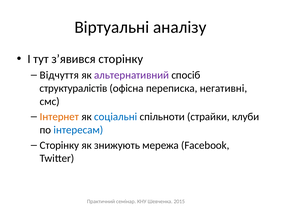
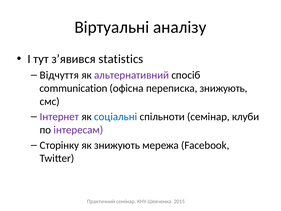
з’явився сторінку: сторінку -> statistics
структуралістів: структуралістів -> communication
переписка негативні: негативні -> знижують
Інтернет colour: orange -> purple
спільноти страйки: страйки -> семінар
інтересам colour: blue -> purple
